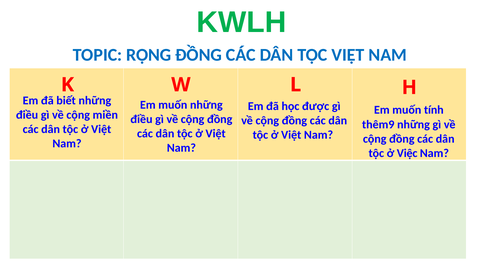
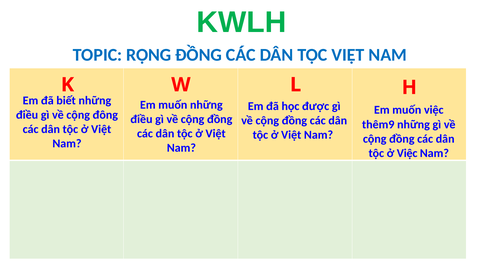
muốn tính: tính -> việc
miền: miền -> đông
